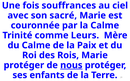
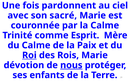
souffrances: souffrances -> pardonnent
Leurs: Leurs -> Esprit
Roi underline: none -> present
protéger at (24, 65): protéger -> dévotion
